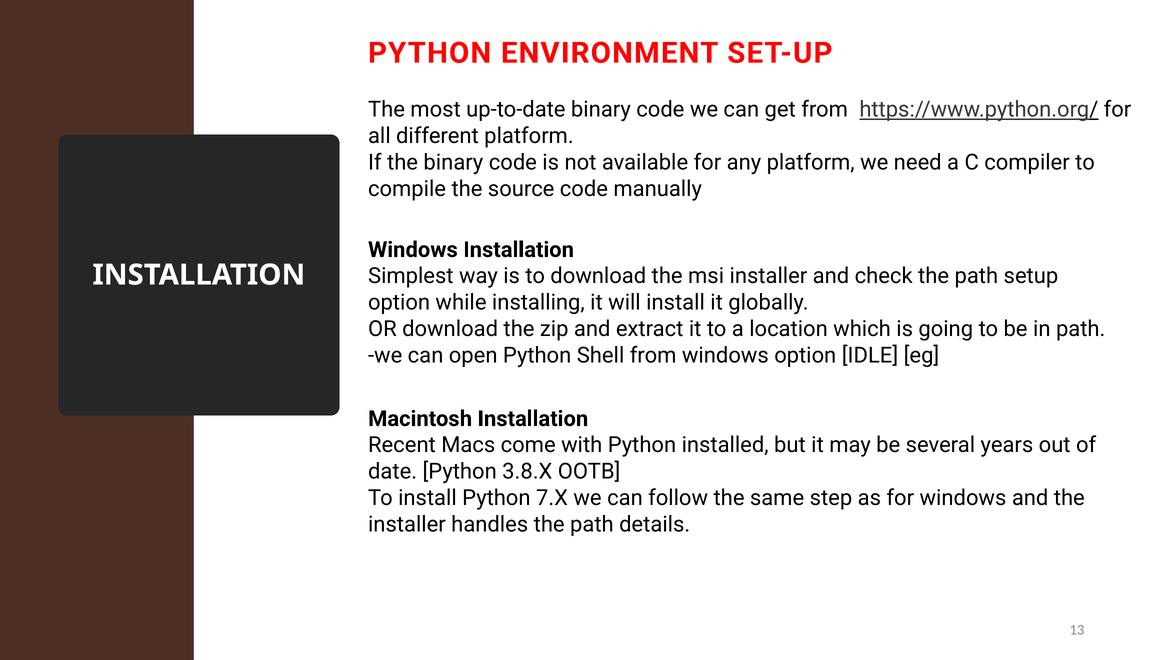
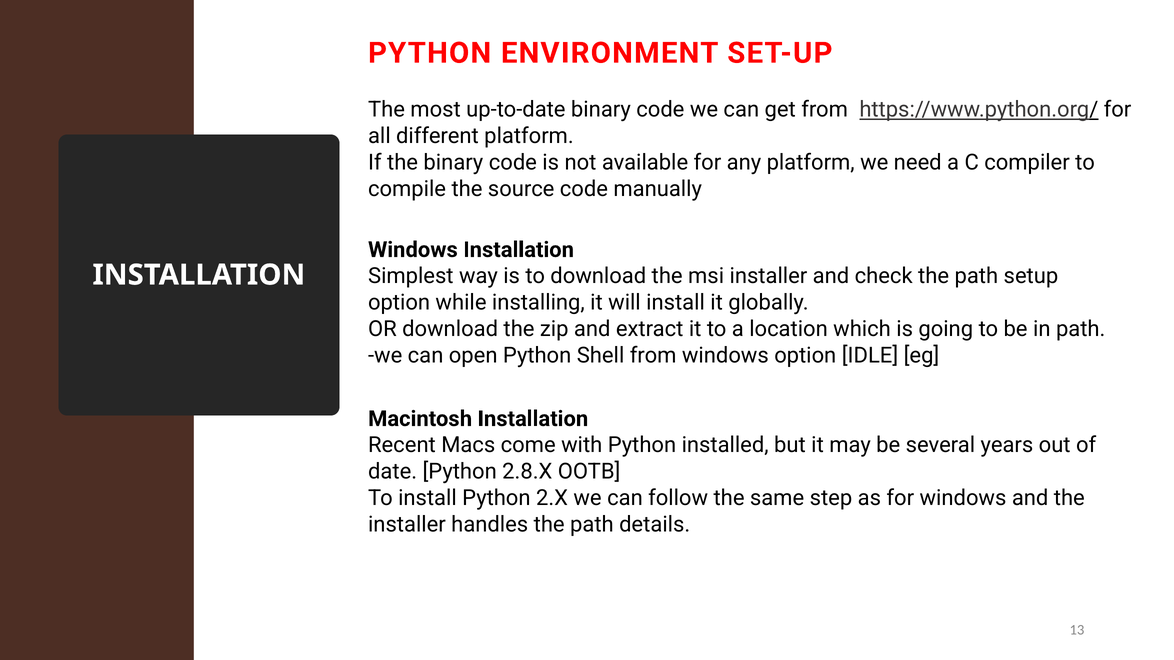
3.8.X: 3.8.X -> 2.8.X
7.X: 7.X -> 2.X
